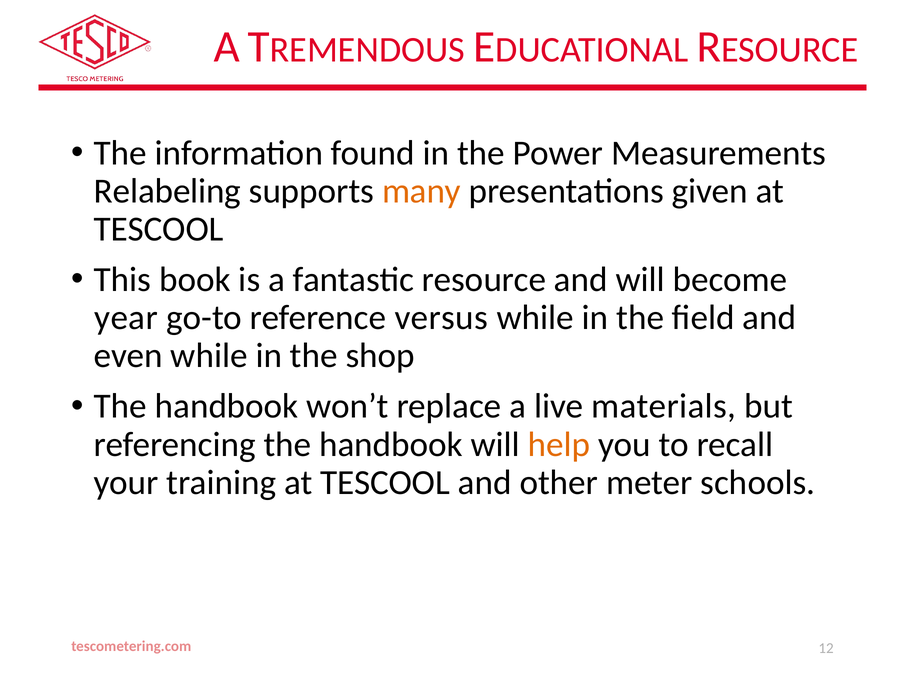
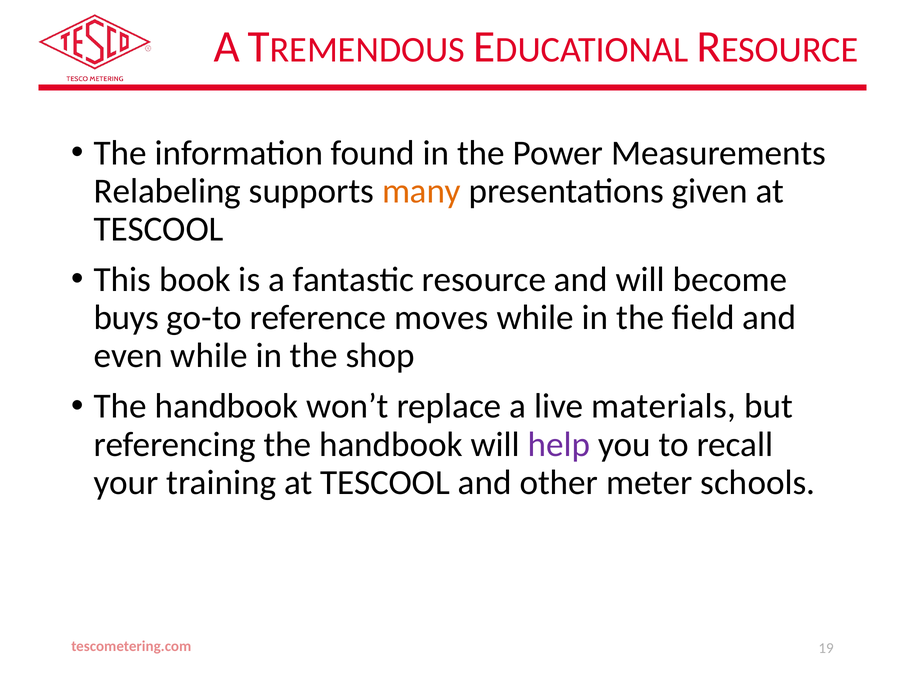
year: year -> buys
versus: versus -> moves
help colour: orange -> purple
12: 12 -> 19
